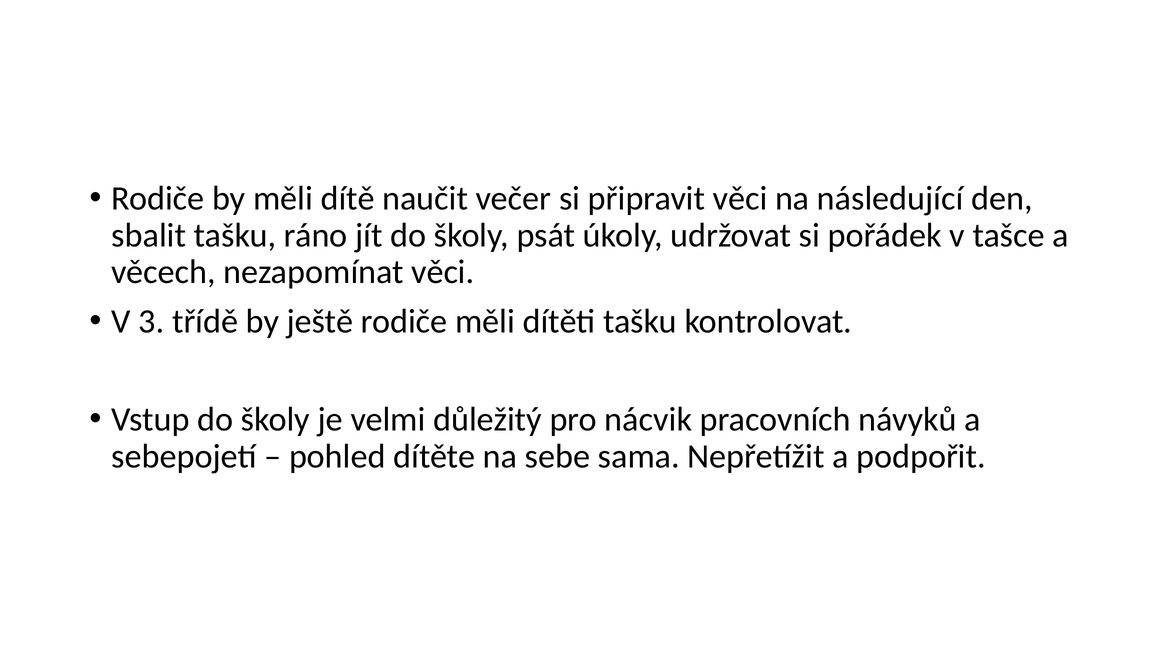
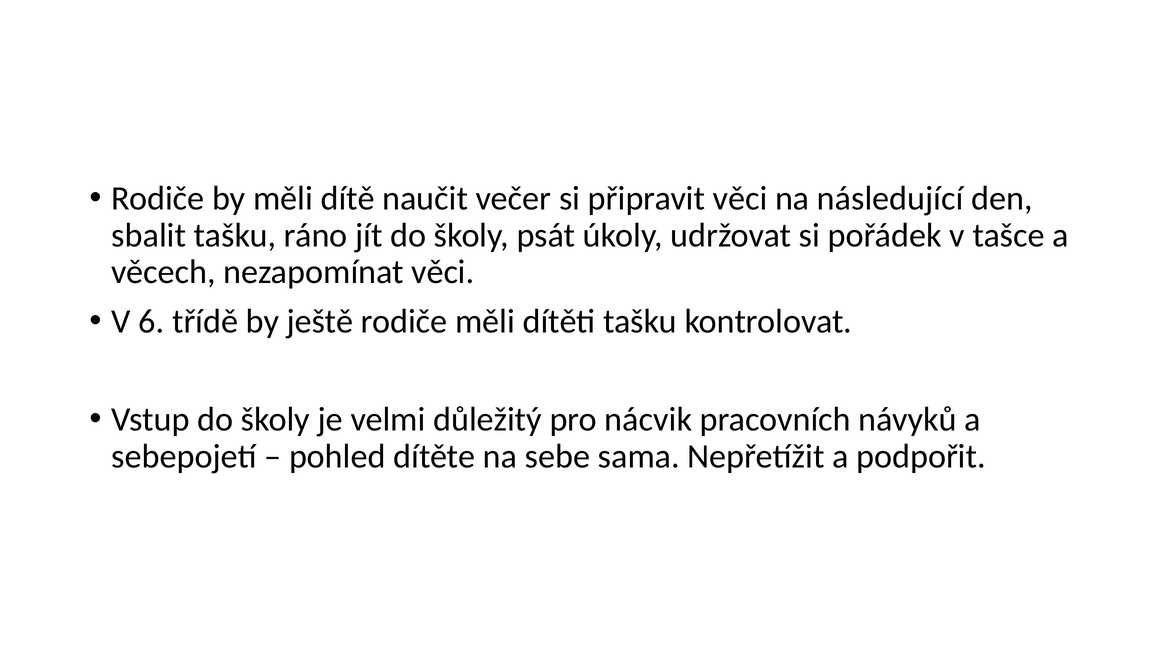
3: 3 -> 6
